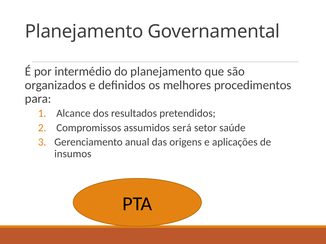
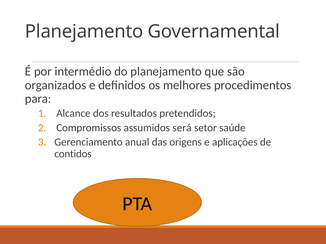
insumos: insumos -> contidos
